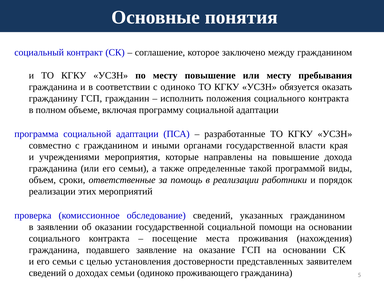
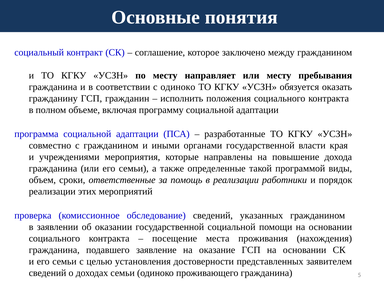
месту повышение: повышение -> направляет
